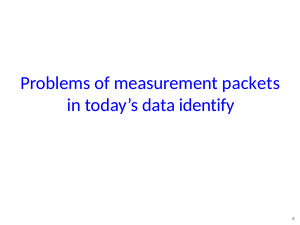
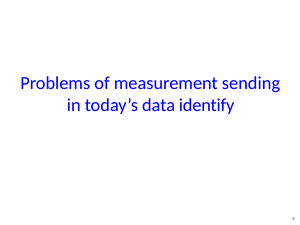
packets: packets -> sending
